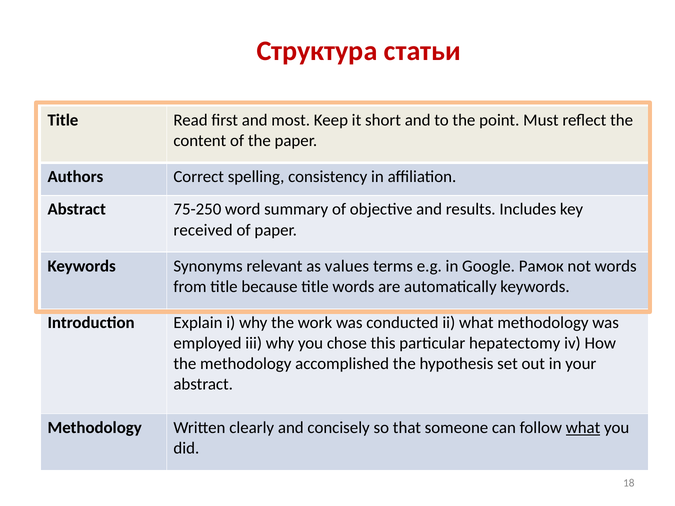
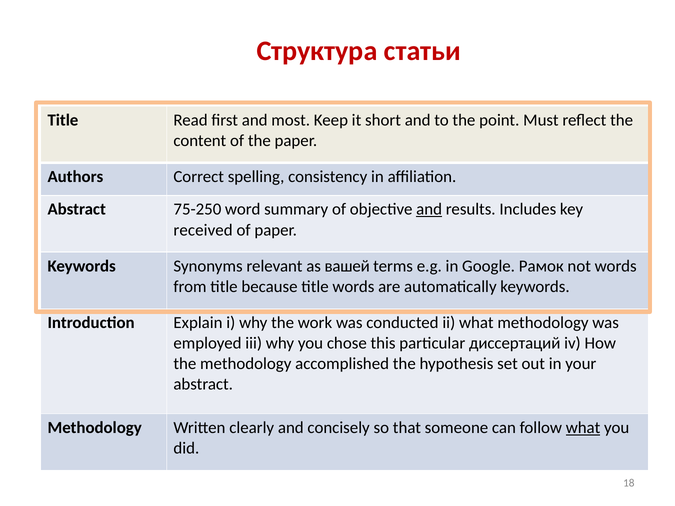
and at (429, 210) underline: none -> present
values: values -> вашей
hepatectomy: hepatectomy -> диссертаций
